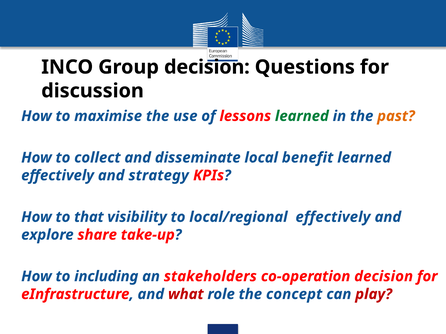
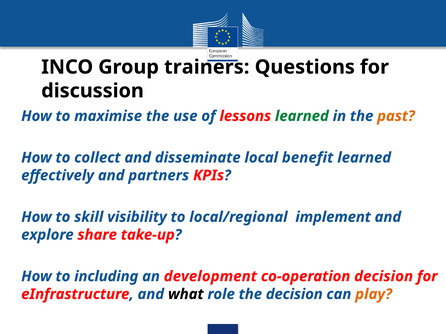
Group decision: decision -> trainers
strategy: strategy -> partners
that: that -> skill
local/regional effectively: effectively -> implement
stakeholders: stakeholders -> development
what colour: red -> black
the concept: concept -> decision
play colour: red -> orange
